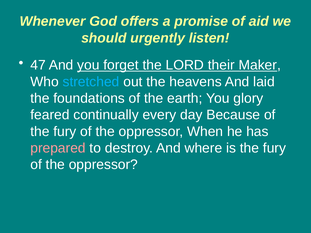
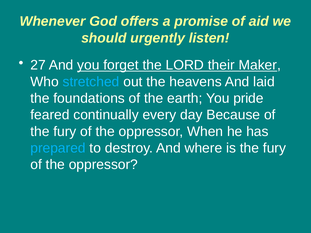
47: 47 -> 27
glory: glory -> pride
prepared colour: pink -> light blue
